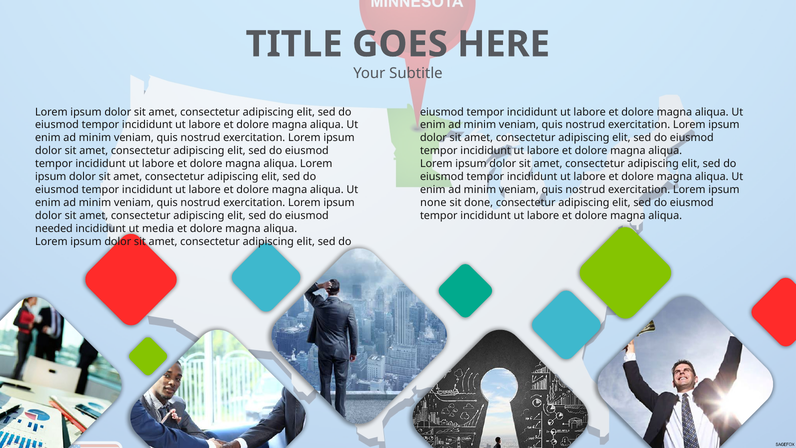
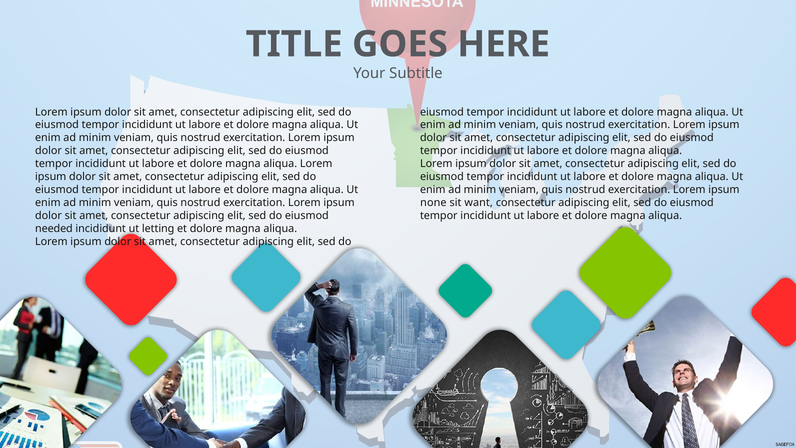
done: done -> want
media: media -> letting
